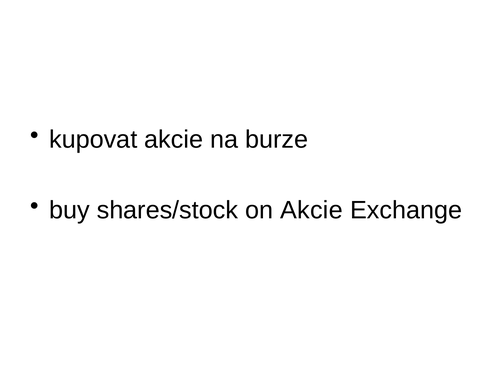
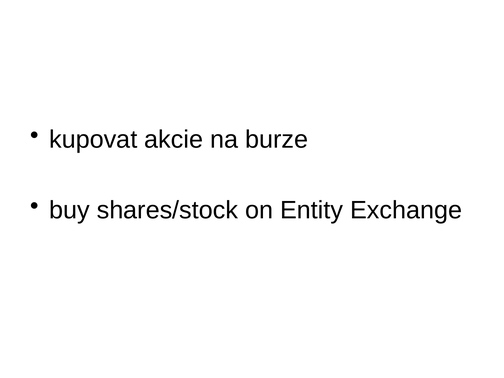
on Akcie: Akcie -> Entity
